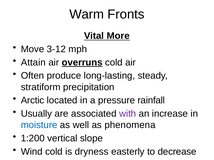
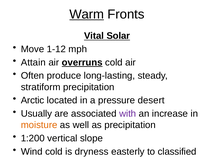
Warm underline: none -> present
More: More -> Solar
3-12: 3-12 -> 1-12
rainfall: rainfall -> desert
moisture colour: blue -> orange
as phenomena: phenomena -> precipitation
decrease: decrease -> classified
